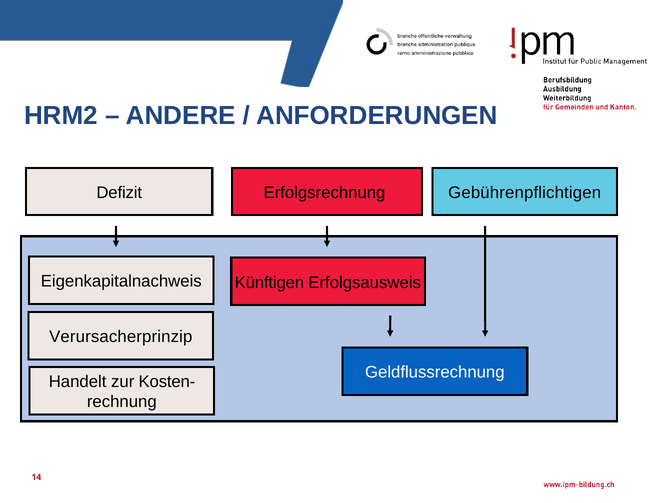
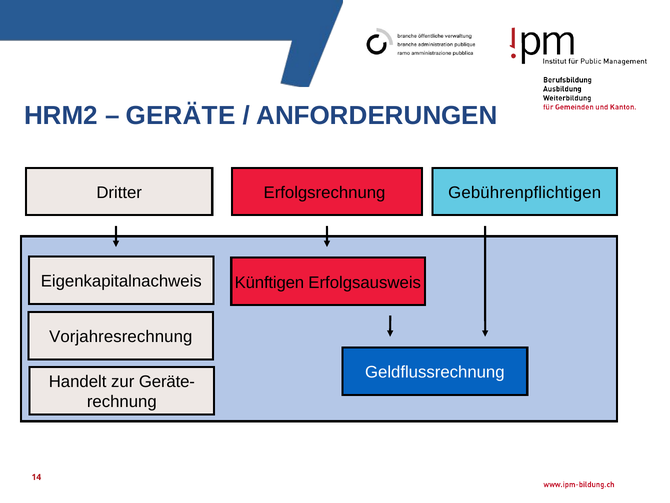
ANDERE: ANDERE -> GERÄTE
Defizit: Defizit -> Dritter
Verursacherprinzip: Verursacherprinzip -> Vorjahresrechnung
Kosten-: Kosten- -> Geräte-
